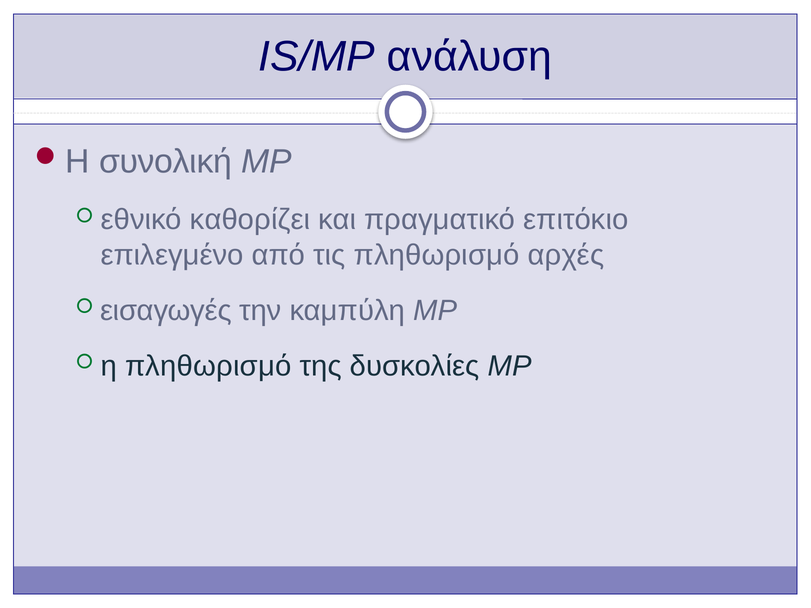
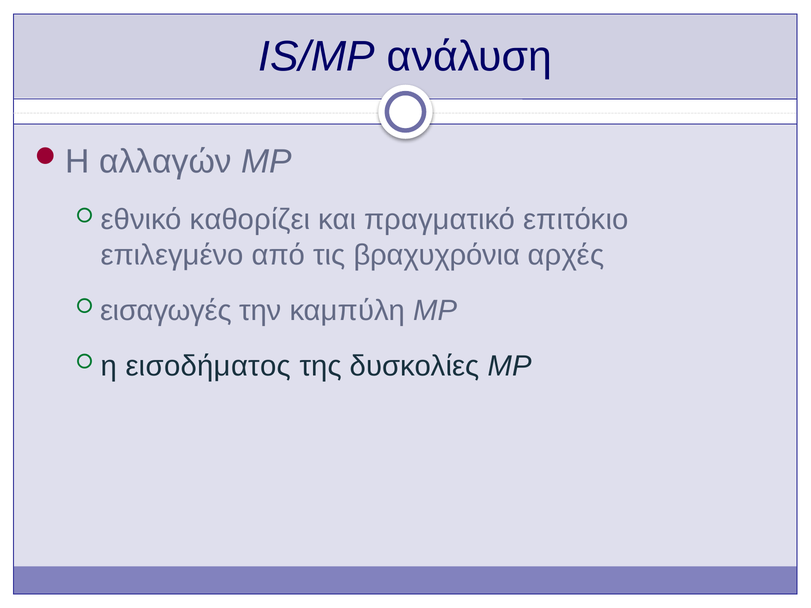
συνολική: συνολική -> αλλαγών
τις πληθωρισμό: πληθωρισμό -> βραχυχρόνια
η πληθωρισμό: πληθωρισμό -> εισοδήματος
